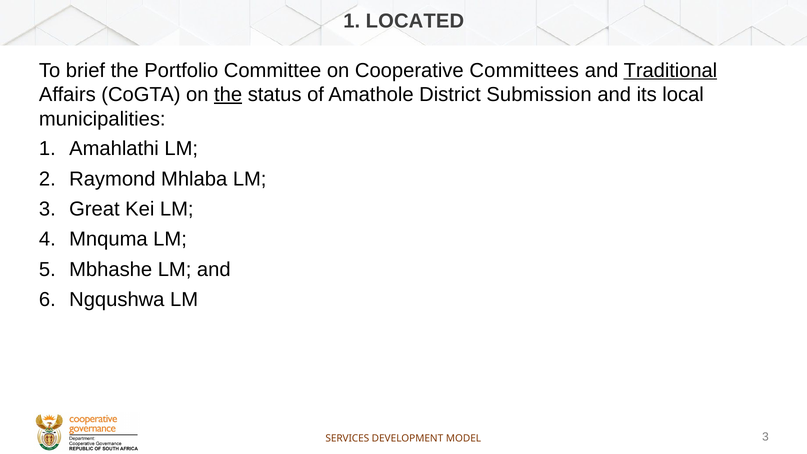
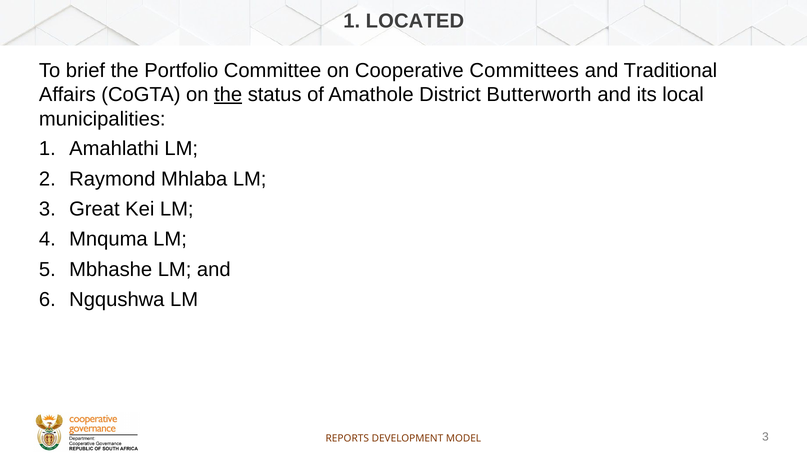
Traditional underline: present -> none
Submission: Submission -> Butterworth
SERVICES: SERVICES -> REPORTS
